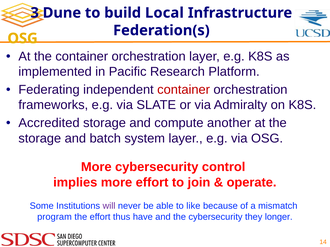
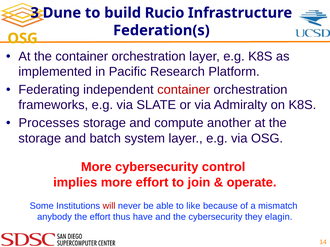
Local: Local -> Rucio
Accredited: Accredited -> Processes
will colour: purple -> red
program: program -> anybody
longer: longer -> elagin
